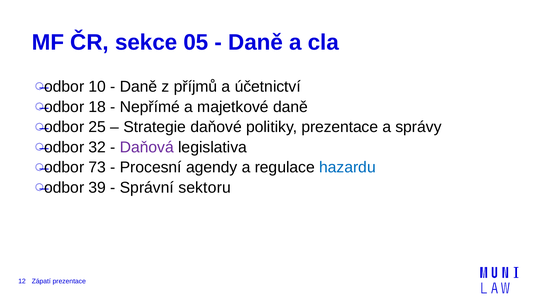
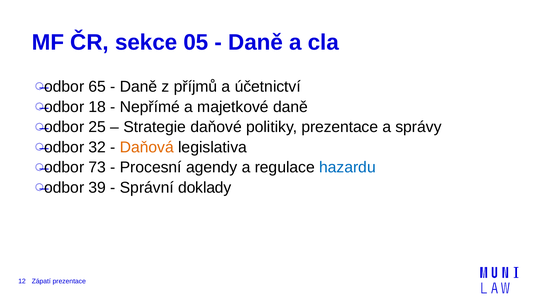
10: 10 -> 65
Daňová colour: purple -> orange
sektoru: sektoru -> doklady
